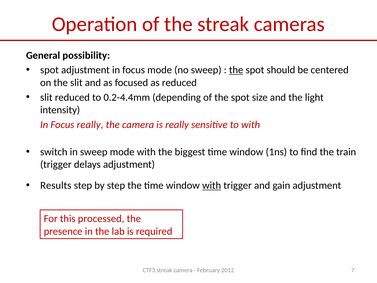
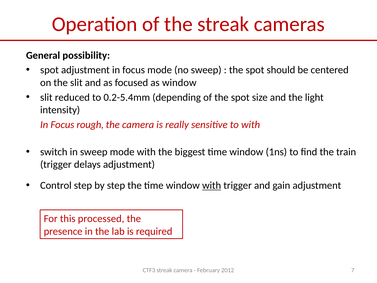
the at (236, 70) underline: present -> none
as reduced: reduced -> window
0.2-4.4mm: 0.2-4.4mm -> 0.2-5.4mm
Focus really: really -> rough
Results: Results -> Control
